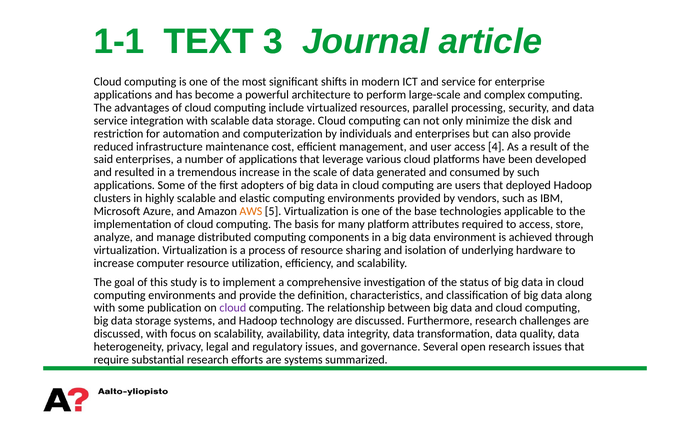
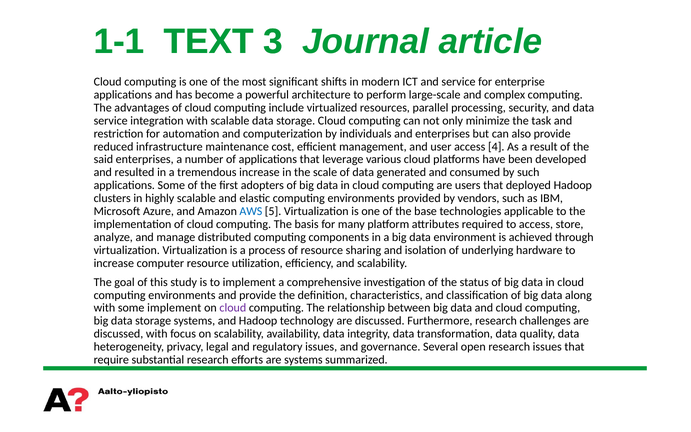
disk: disk -> task
AWS colour: orange -> blue
some publication: publication -> implement
